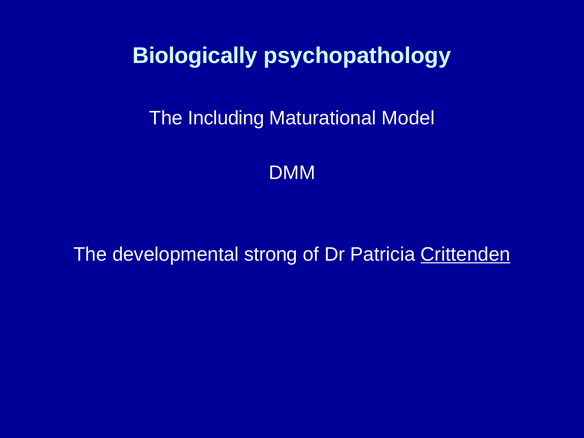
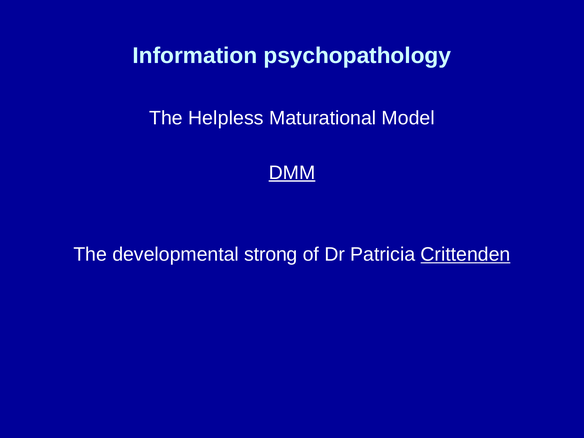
Biologically: Biologically -> Information
Including: Including -> Helpless
DMM underline: none -> present
